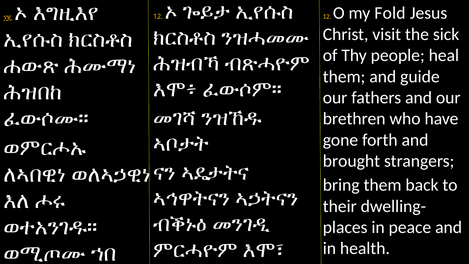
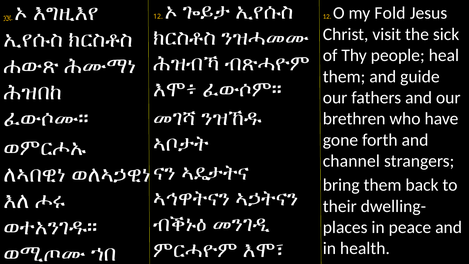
brought: brought -> channel
